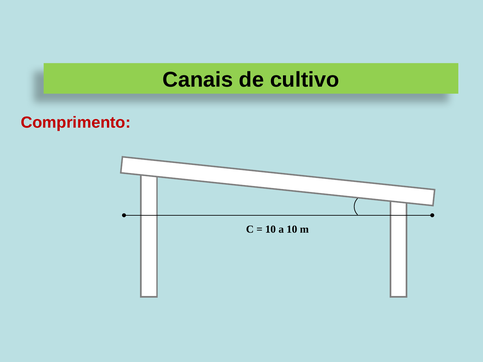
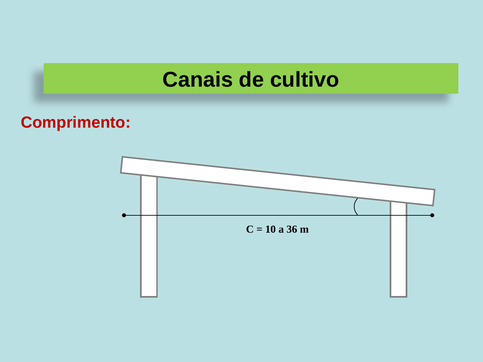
a 10: 10 -> 36
